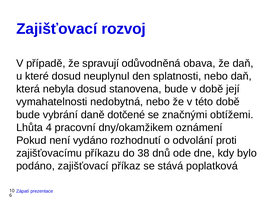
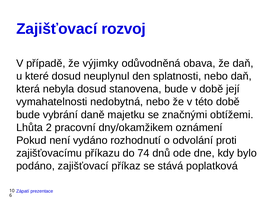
spravují: spravují -> výjimky
dotčené: dotčené -> majetku
4: 4 -> 2
38: 38 -> 74
